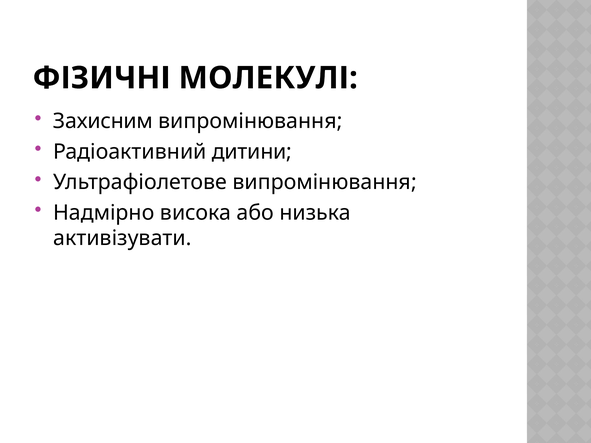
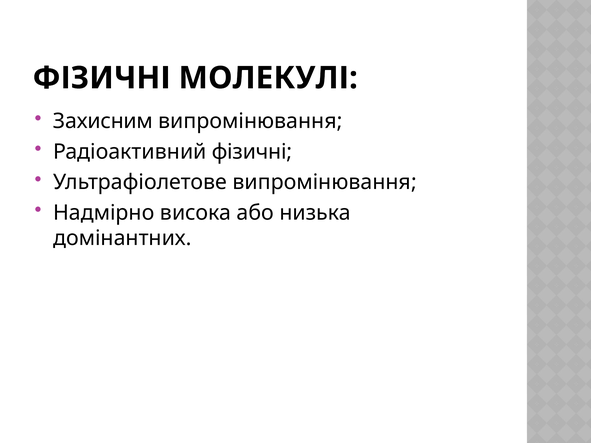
Радіоактивний дитини: дитини -> фізичні
активізувати: активізувати -> домінантних
